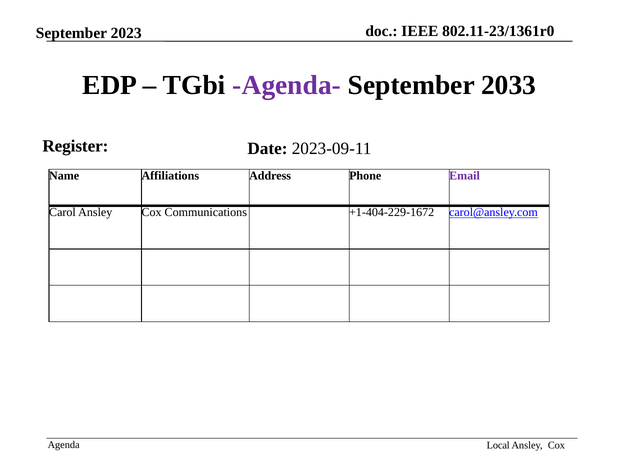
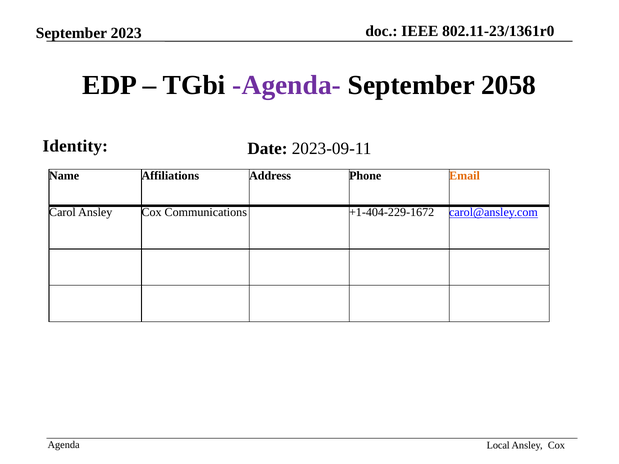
2033: 2033 -> 2058
Register: Register -> Identity
Email colour: purple -> orange
